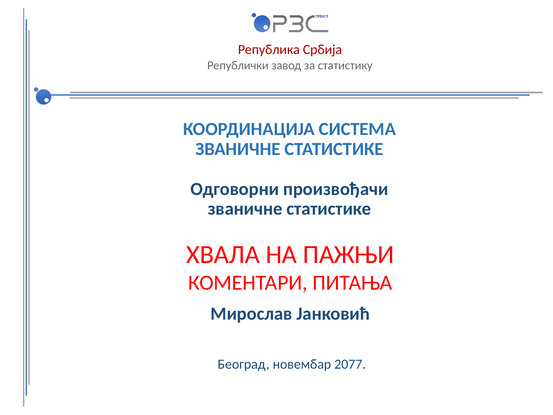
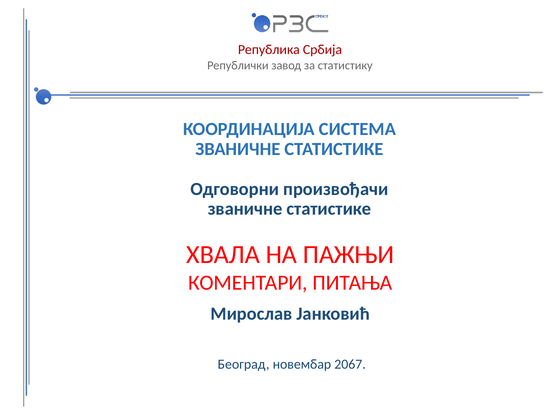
2077: 2077 -> 2067
